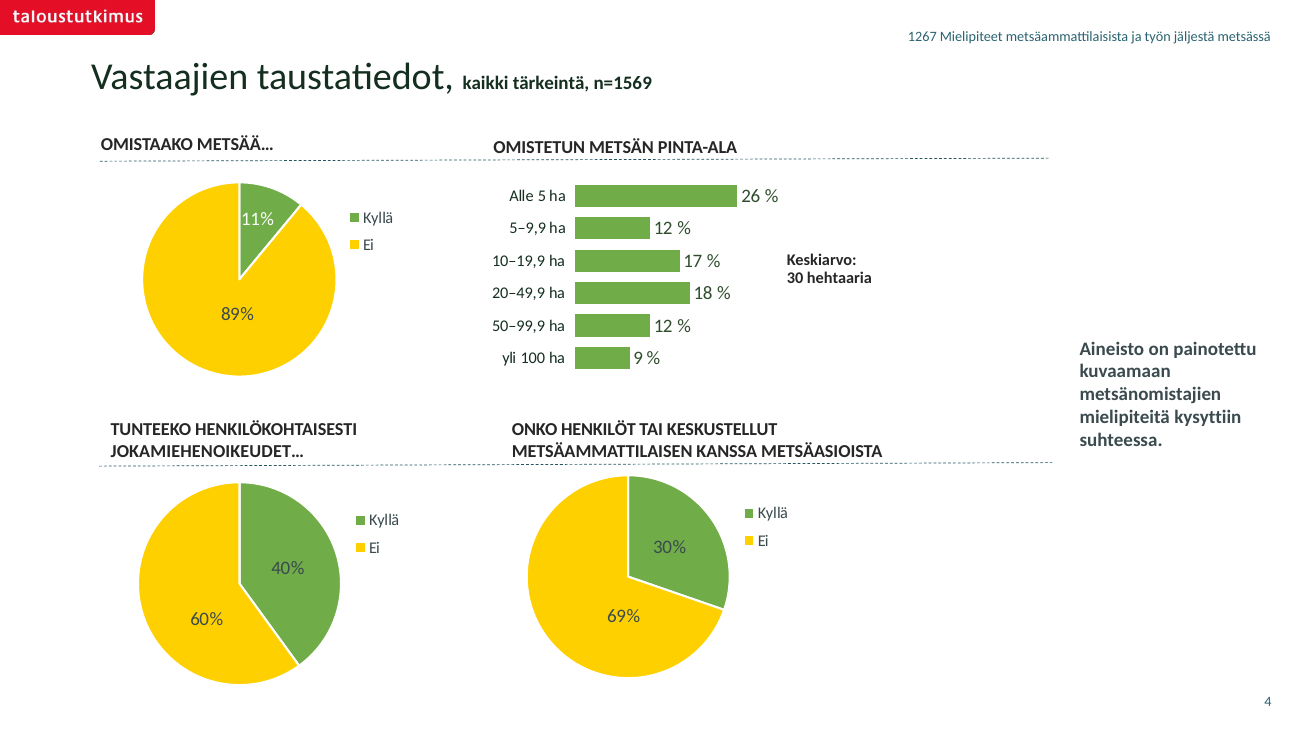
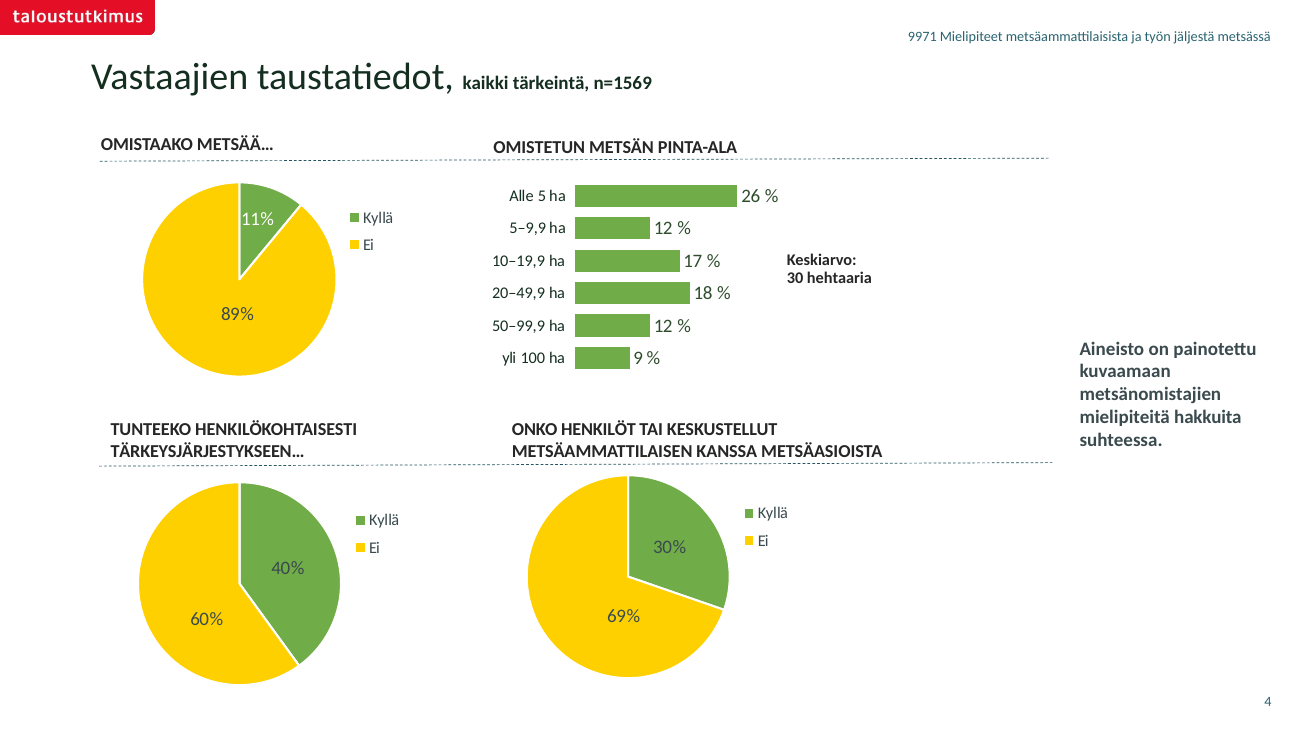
1267: 1267 -> 9971
kysyttiin: kysyttiin -> hakkuita
JOKAMIEHENOIKEUDET…: JOKAMIEHENOIKEUDET… -> TÄRKEYSJÄRJESTYKSEEN…
